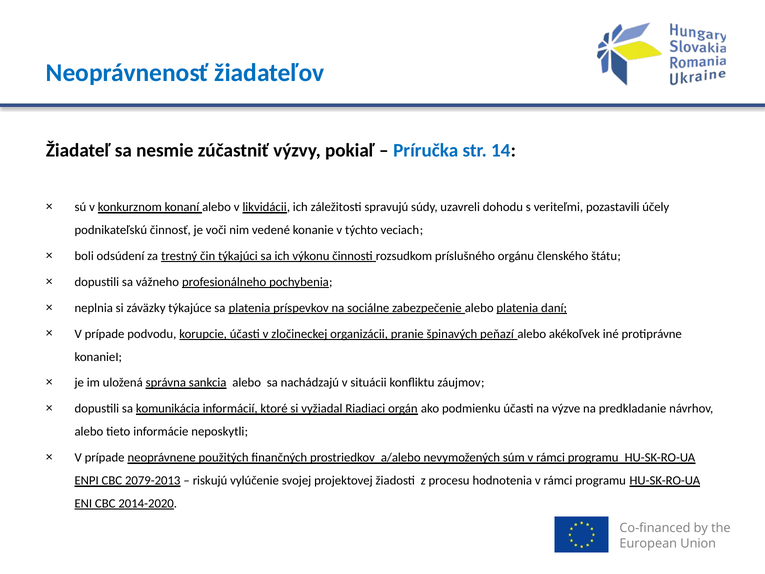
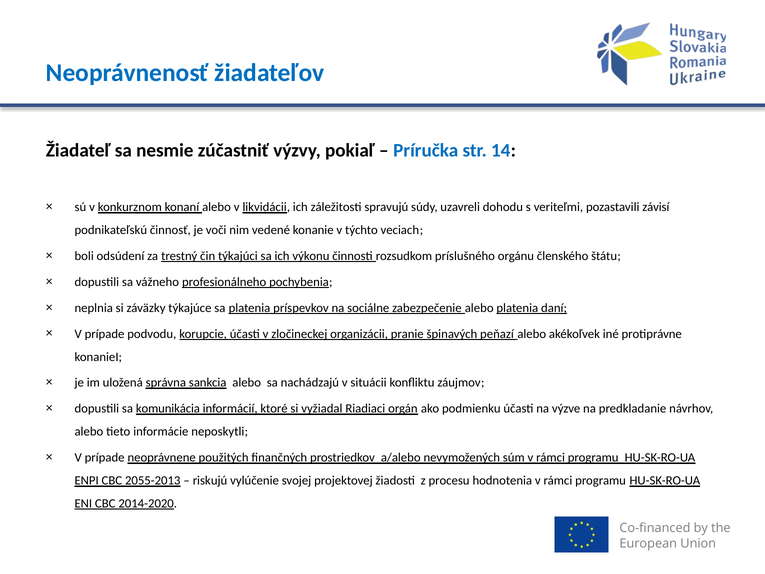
účely: účely -> závisí
2079-2013: 2079-2013 -> 2055-2013
